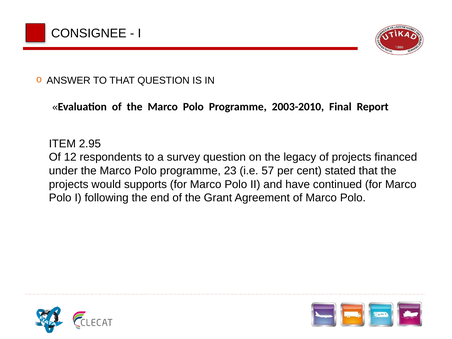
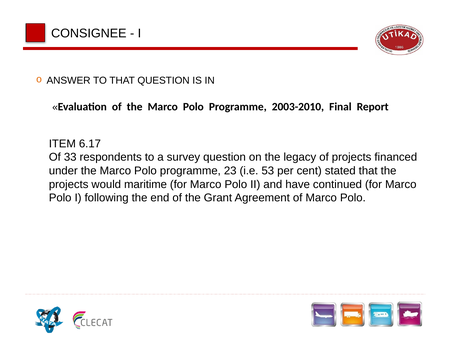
2.95: 2.95 -> 6.17
12: 12 -> 33
57: 57 -> 53
supports: supports -> maritime
